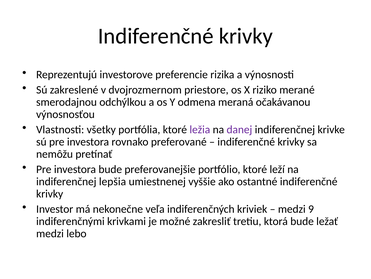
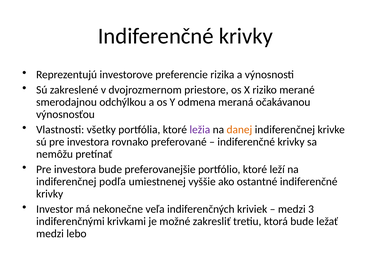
danej colour: purple -> orange
lepšia: lepšia -> podľa
9: 9 -> 3
